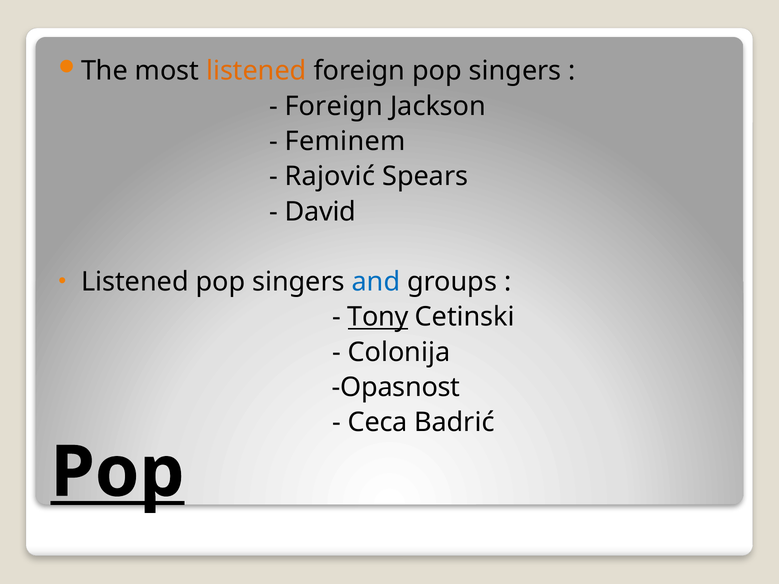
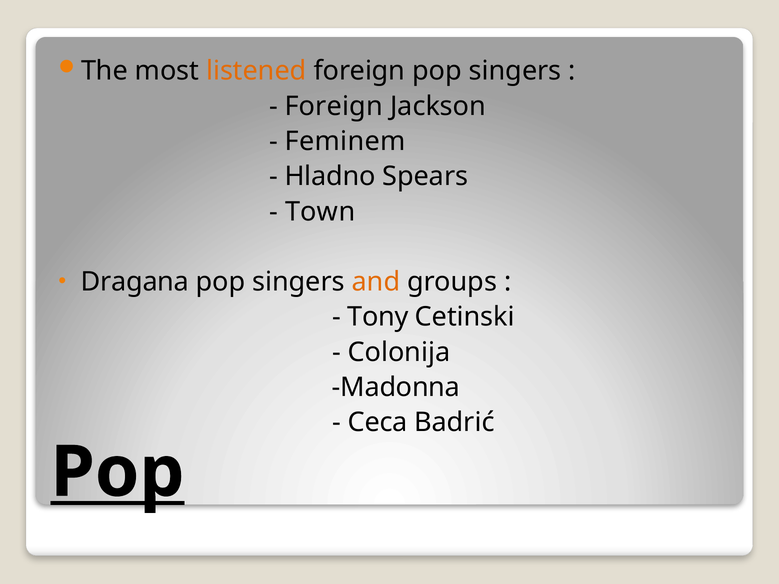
Rajović: Rajović -> Hladno
David: David -> Town
Listened at (135, 282): Listened -> Dragana
and colour: blue -> orange
Tony underline: present -> none
Opasnost: Opasnost -> Madonna
